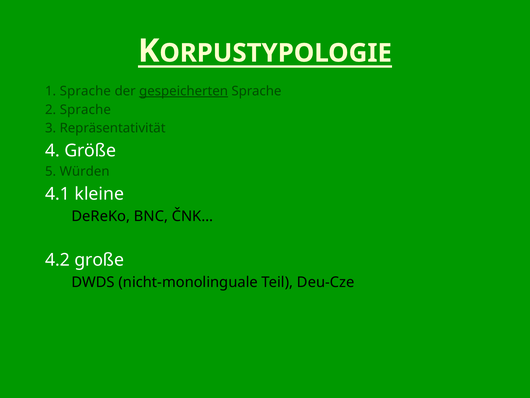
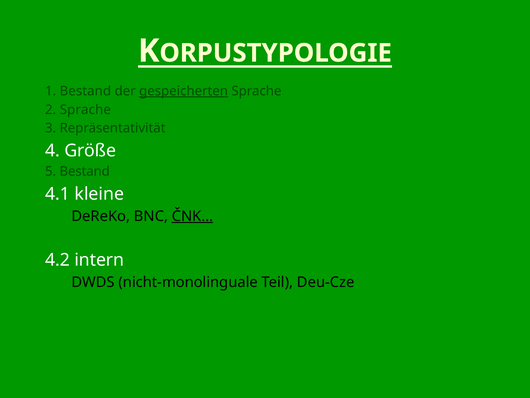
1 Sprache: Sprache -> Bestand
5 Würden: Würden -> Bestand
ČNK… underline: none -> present
große: große -> intern
